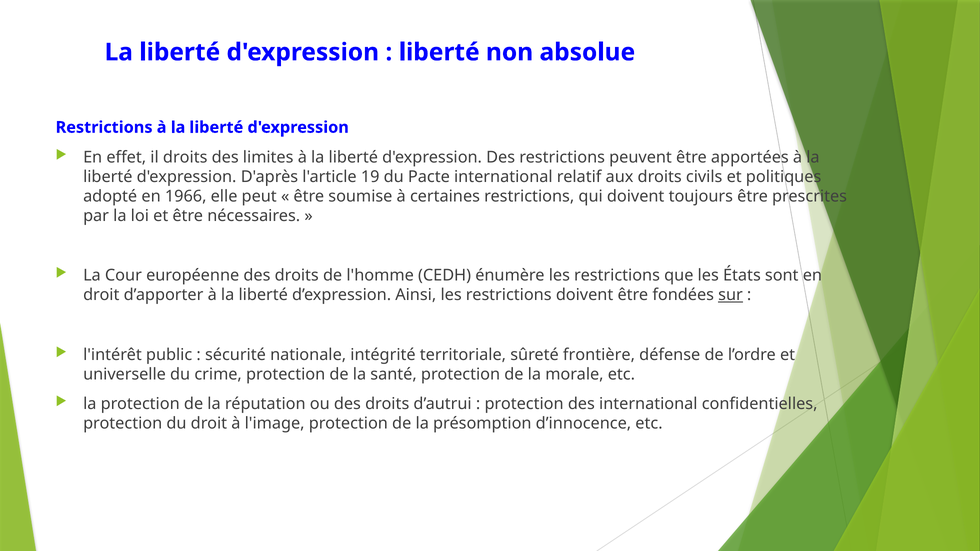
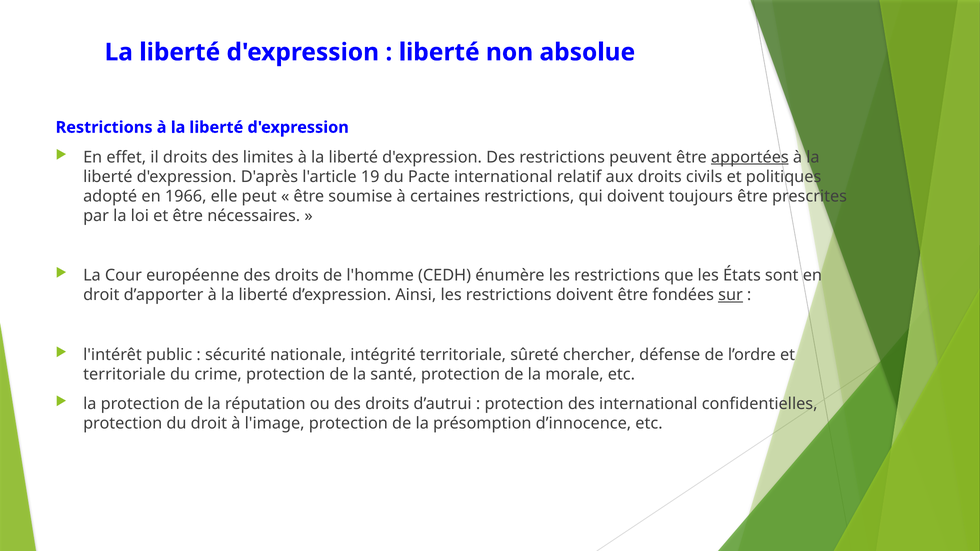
apportées underline: none -> present
frontière: frontière -> chercher
universelle at (125, 374): universelle -> territoriale
